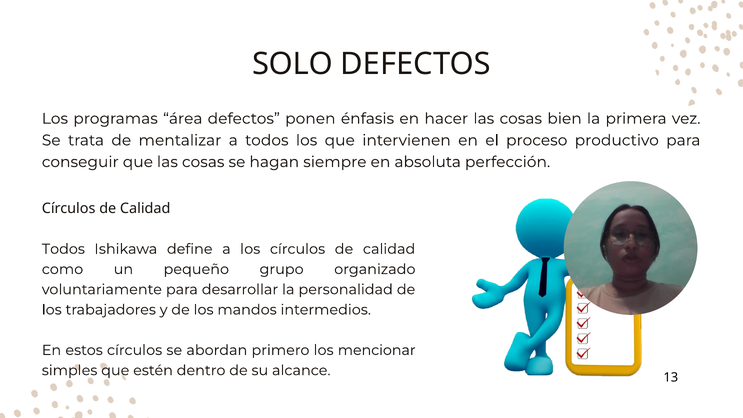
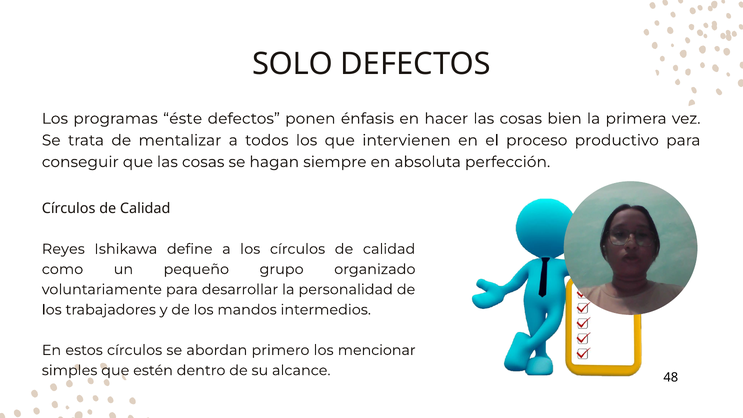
área: área -> éste
Todos at (63, 249): Todos -> Reyes
13: 13 -> 48
